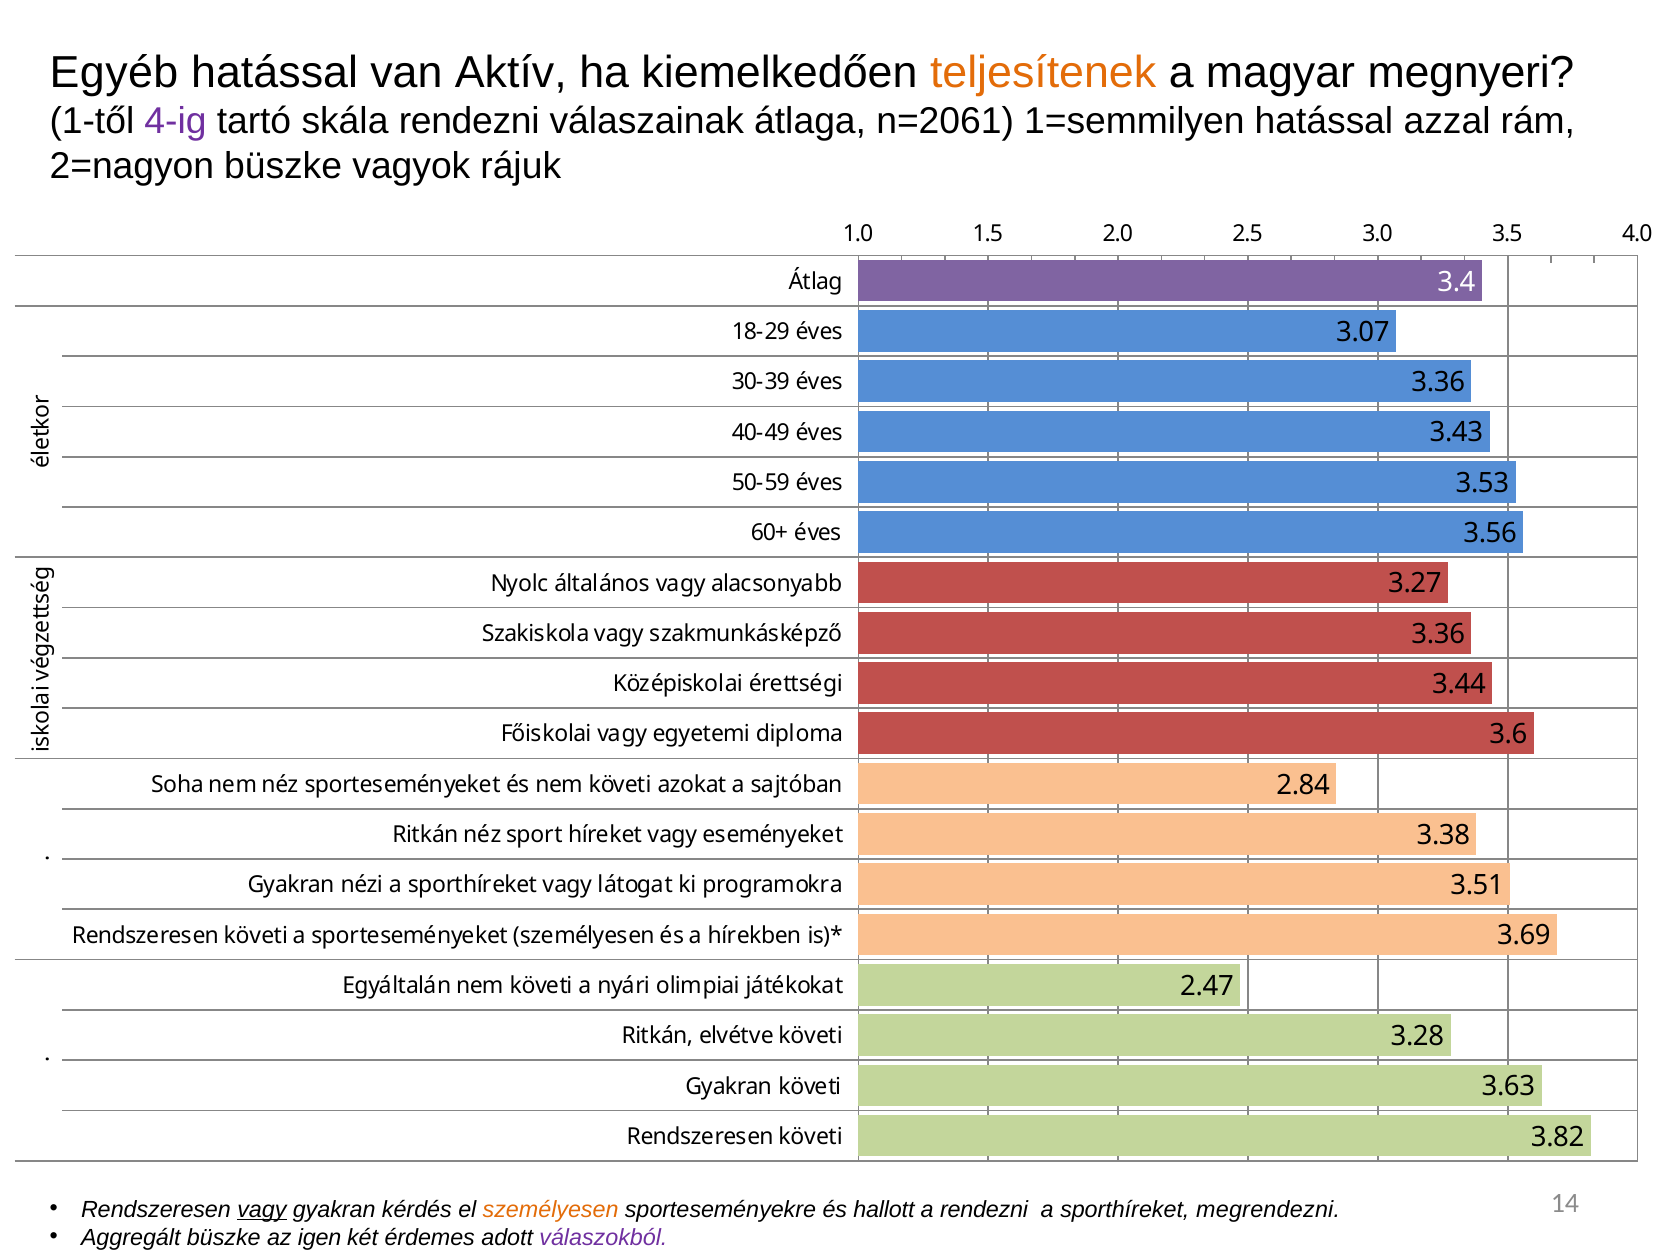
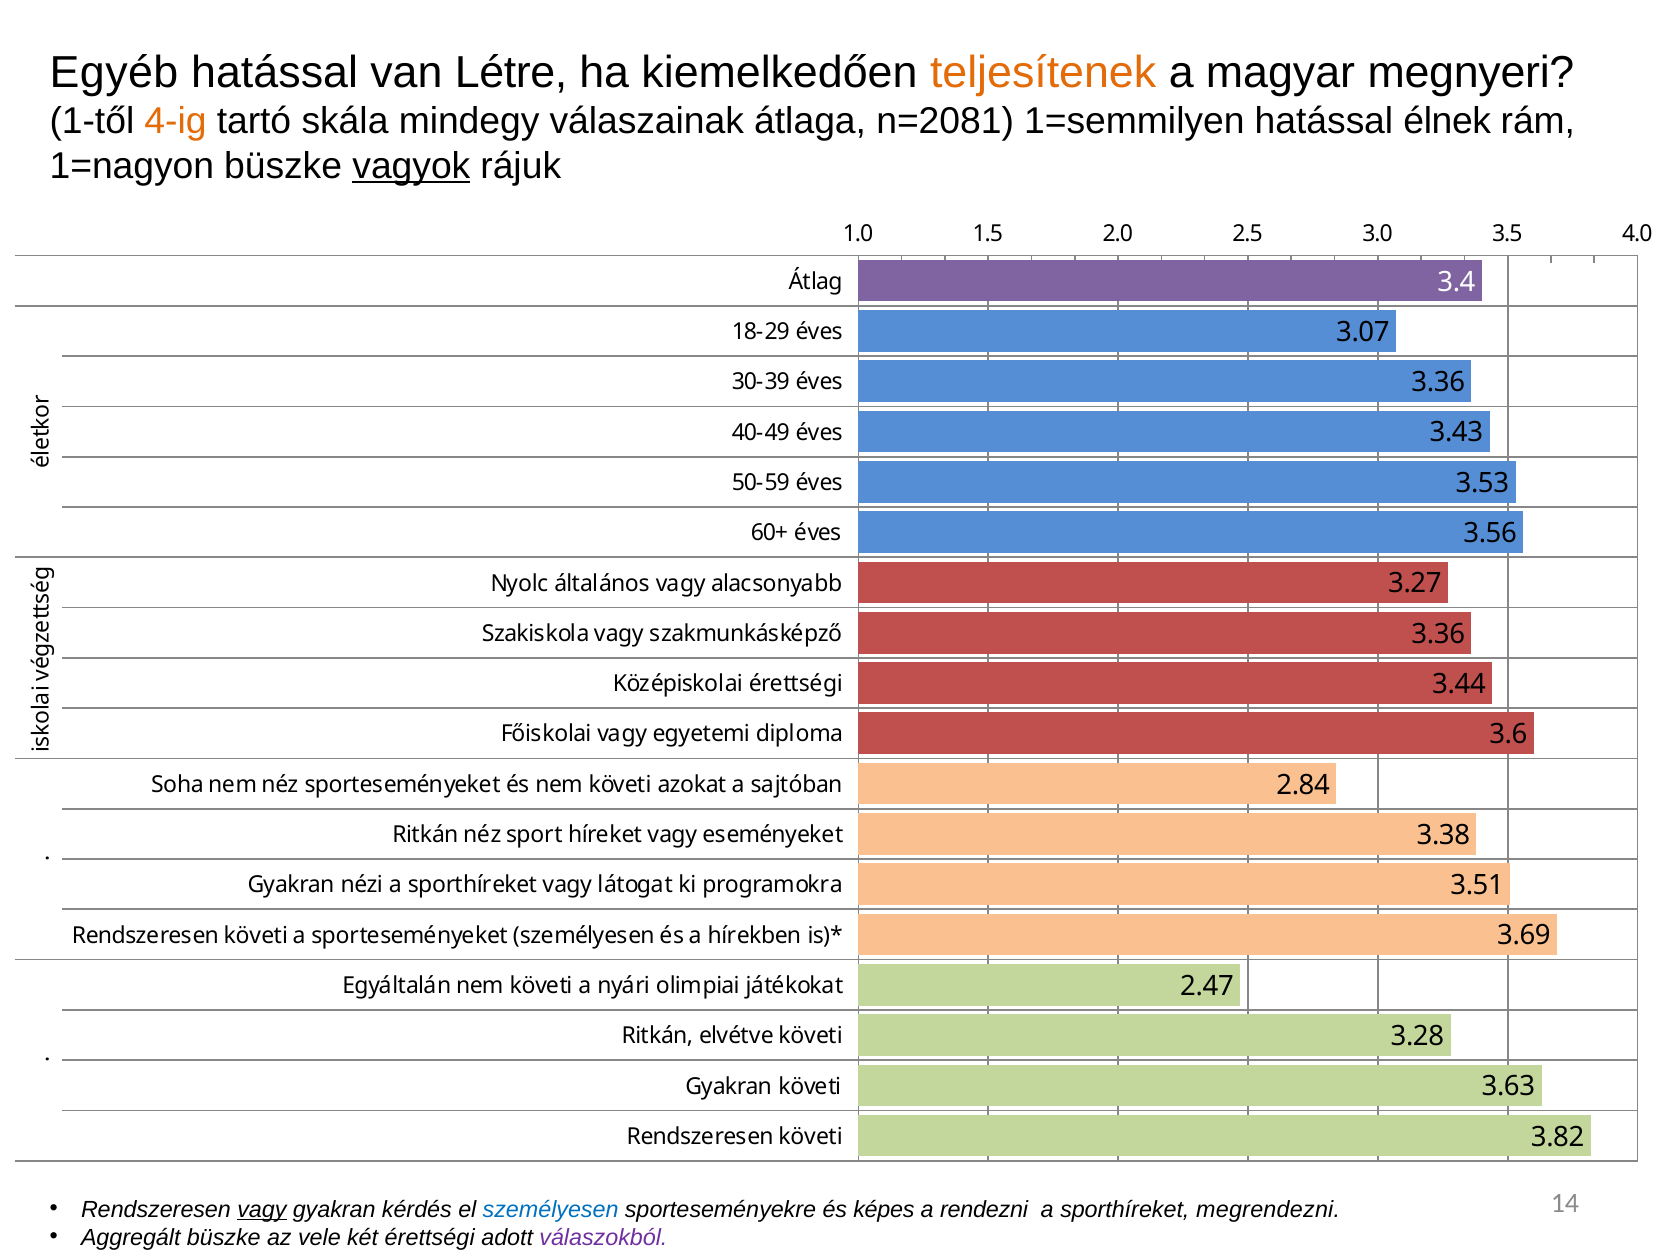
Aktív: Aktív -> Létre
4-ig colour: purple -> orange
skála rendezni: rendezni -> mindegy
n=2061: n=2061 -> n=2081
azzal: azzal -> élnek
2=nagyon: 2=nagyon -> 1=nagyon
vagyok underline: none -> present
személyesen at (551, 1210) colour: orange -> blue
hallott: hallott -> képes
igen: igen -> vele
két érdemes: érdemes -> érettségi
